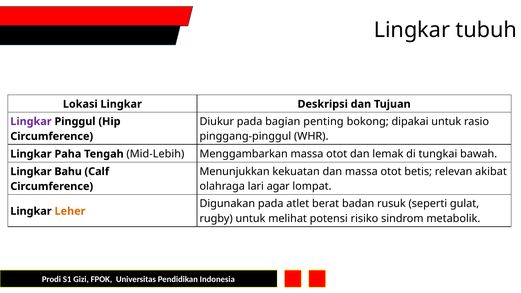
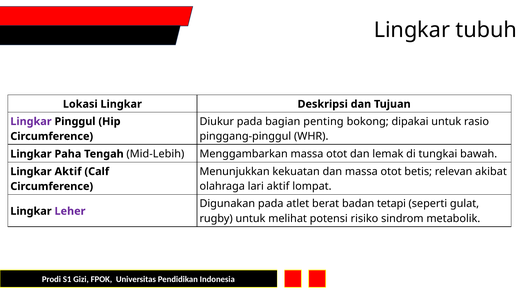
Lingkar Bahu: Bahu -> Aktif
lari agar: agar -> aktif
rusuk: rusuk -> tetapi
Leher colour: orange -> purple
